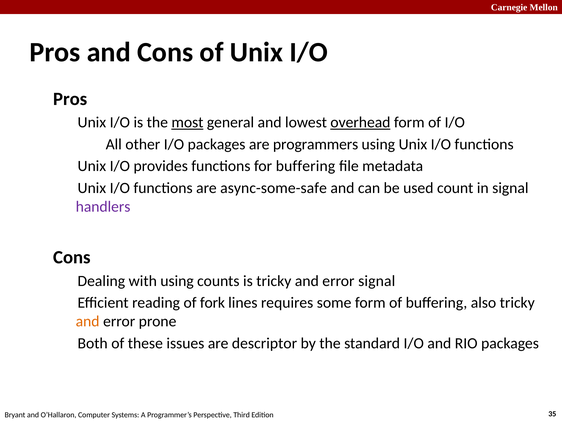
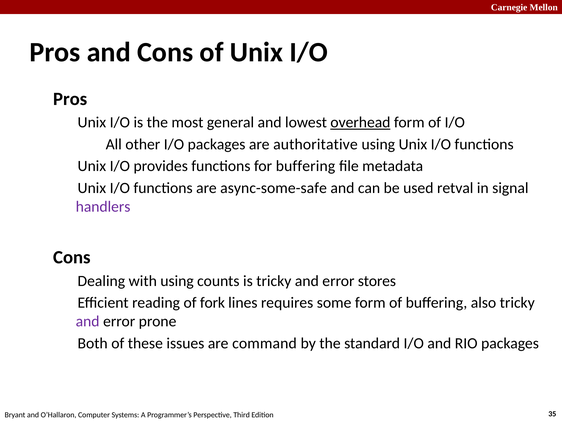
most underline: present -> none
programmers: programmers -> authoritative
count: count -> retval
error signal: signal -> stores
and at (88, 322) colour: orange -> purple
descriptor: descriptor -> command
